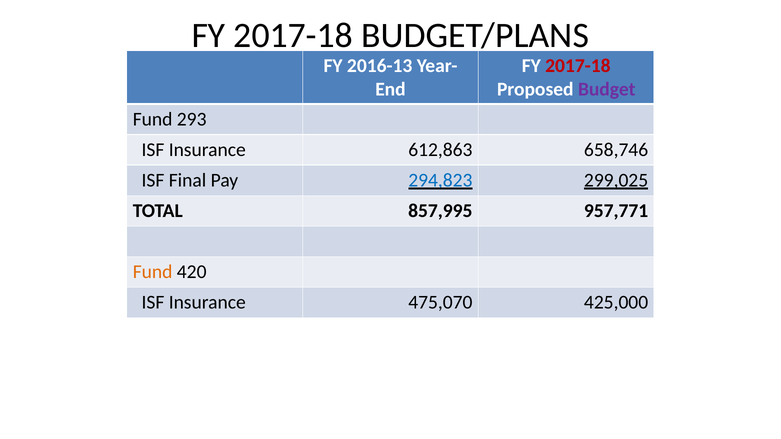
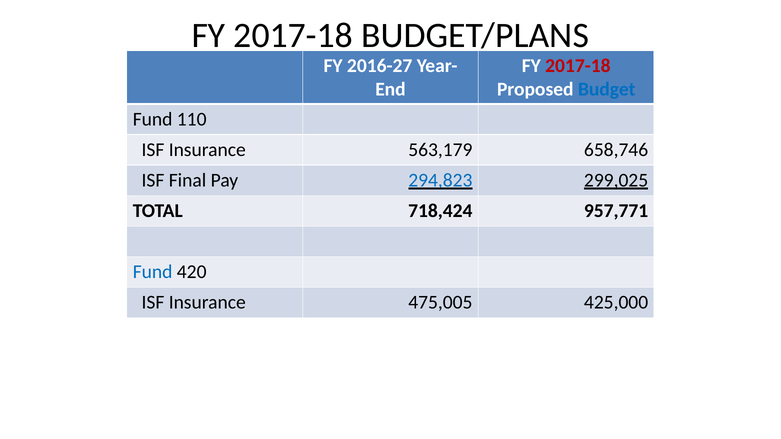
2016-13: 2016-13 -> 2016-27
Budget colour: purple -> blue
293: 293 -> 110
612,863: 612,863 -> 563,179
857,995: 857,995 -> 718,424
Fund at (153, 272) colour: orange -> blue
475,070: 475,070 -> 475,005
